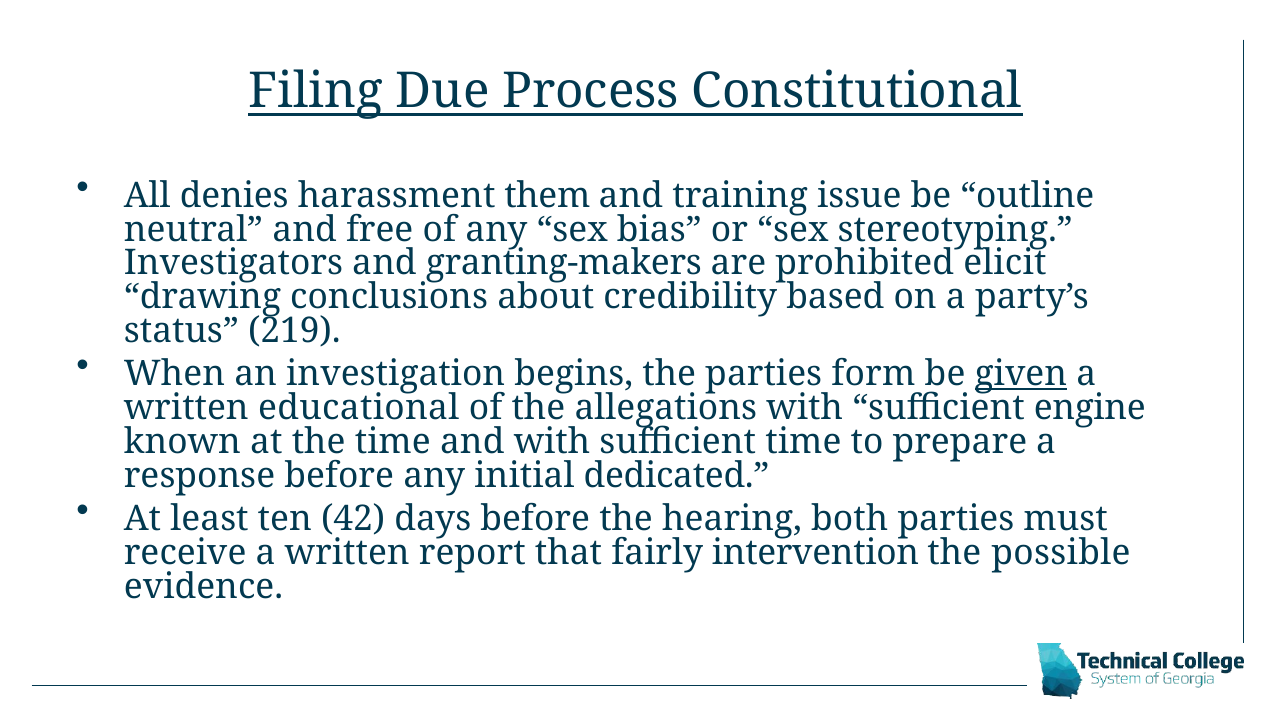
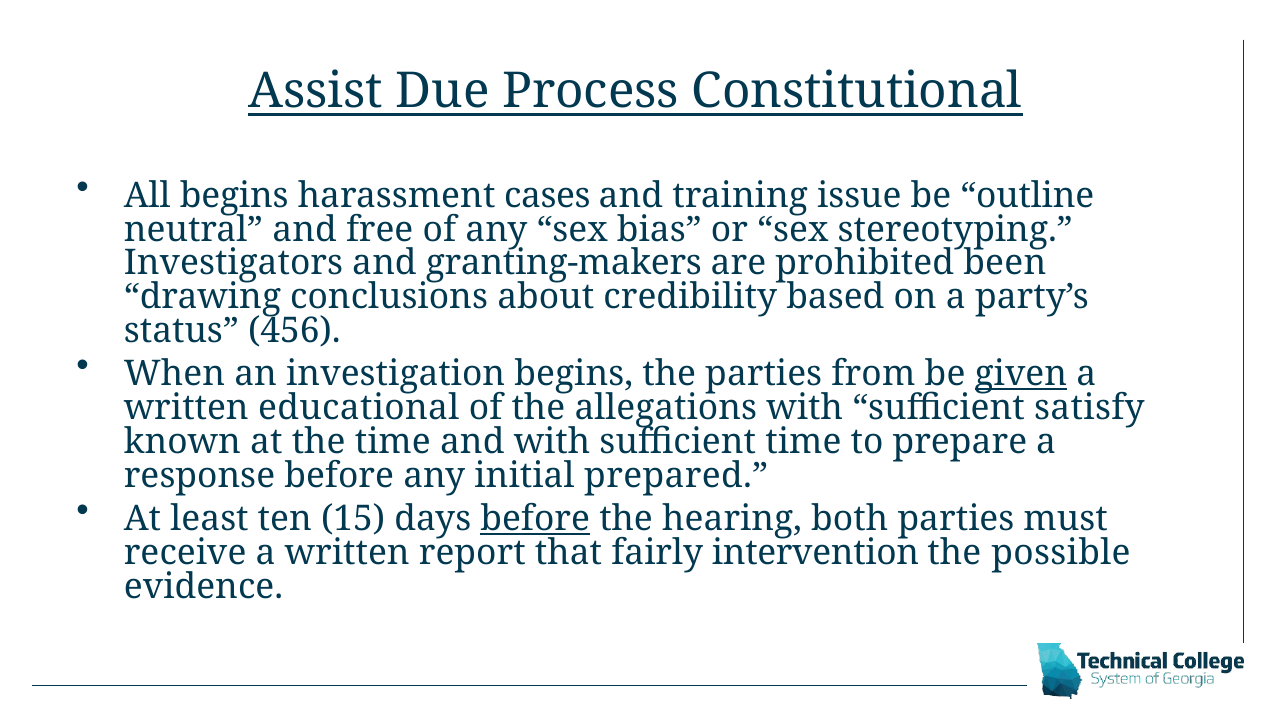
Filing: Filing -> Assist
All denies: denies -> begins
them: them -> cases
elicit: elicit -> been
219: 219 -> 456
form: form -> from
engine: engine -> satisfy
dedicated: dedicated -> prepared
42: 42 -> 15
before at (535, 519) underline: none -> present
